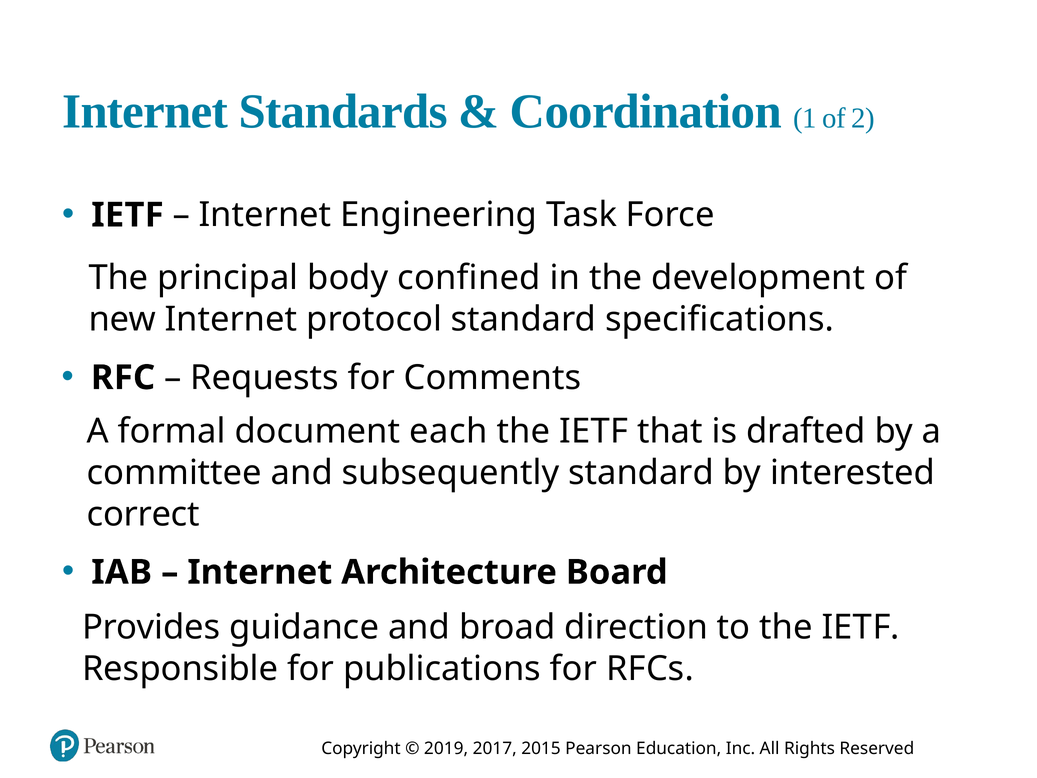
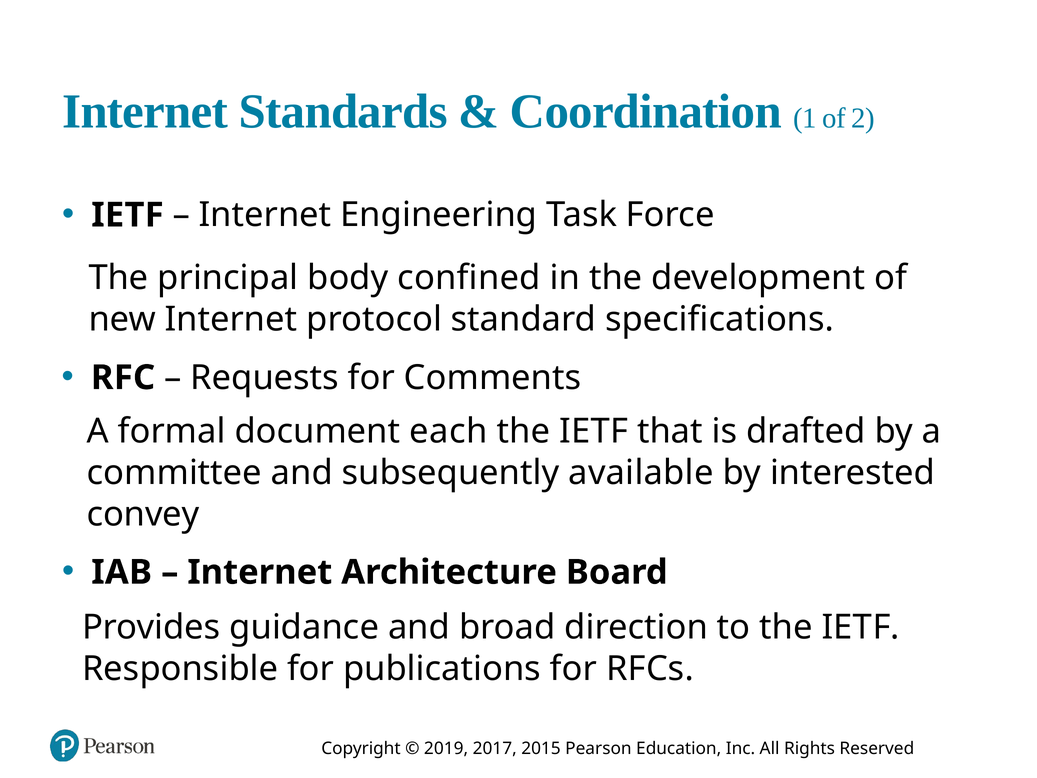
subsequently standard: standard -> available
correct: correct -> convey
